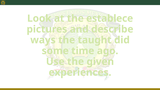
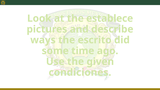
taught: taught -> escrito
experiences: experiences -> condiciones
